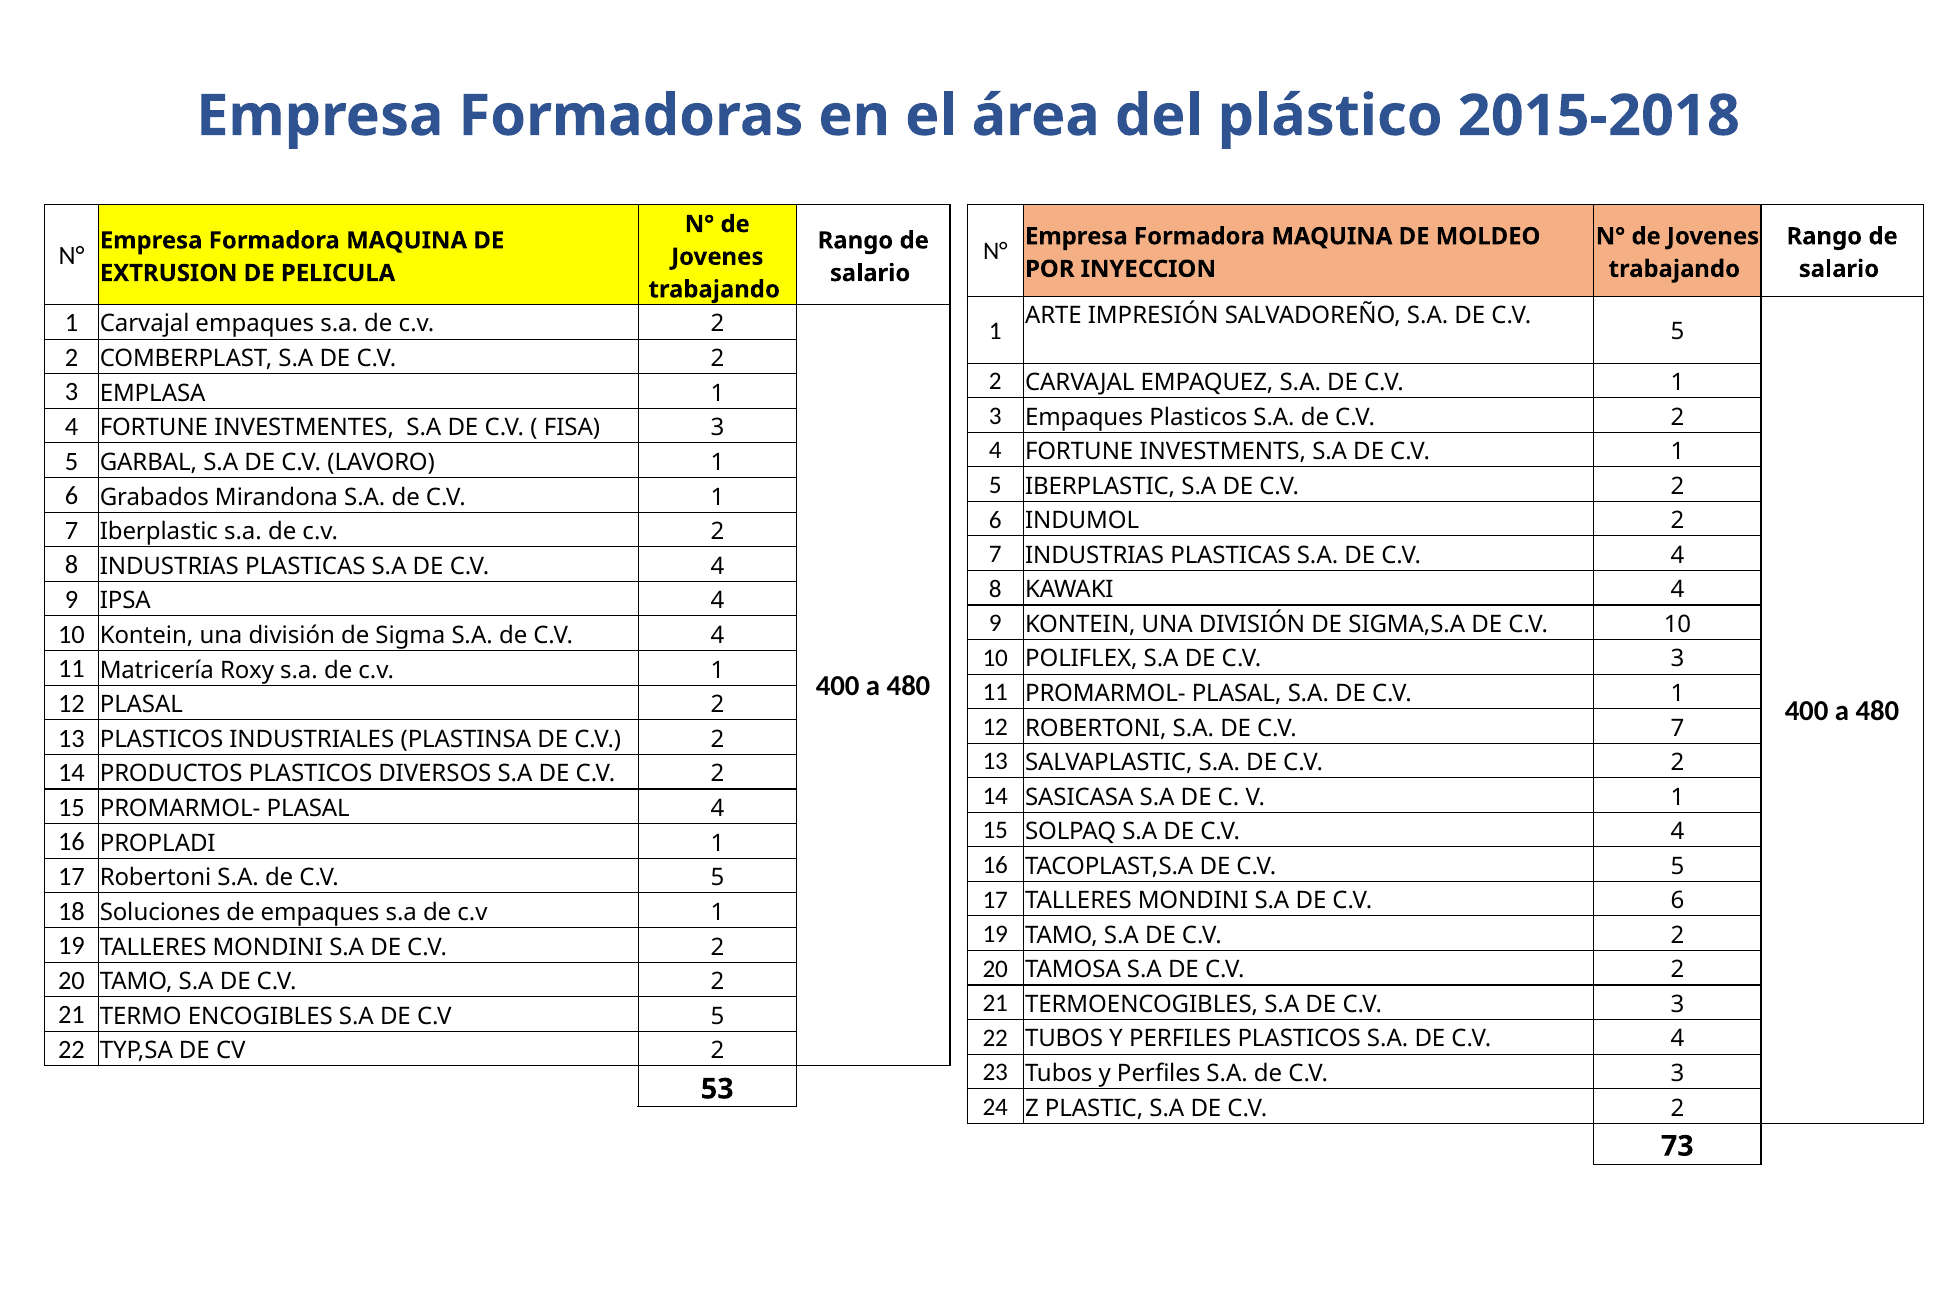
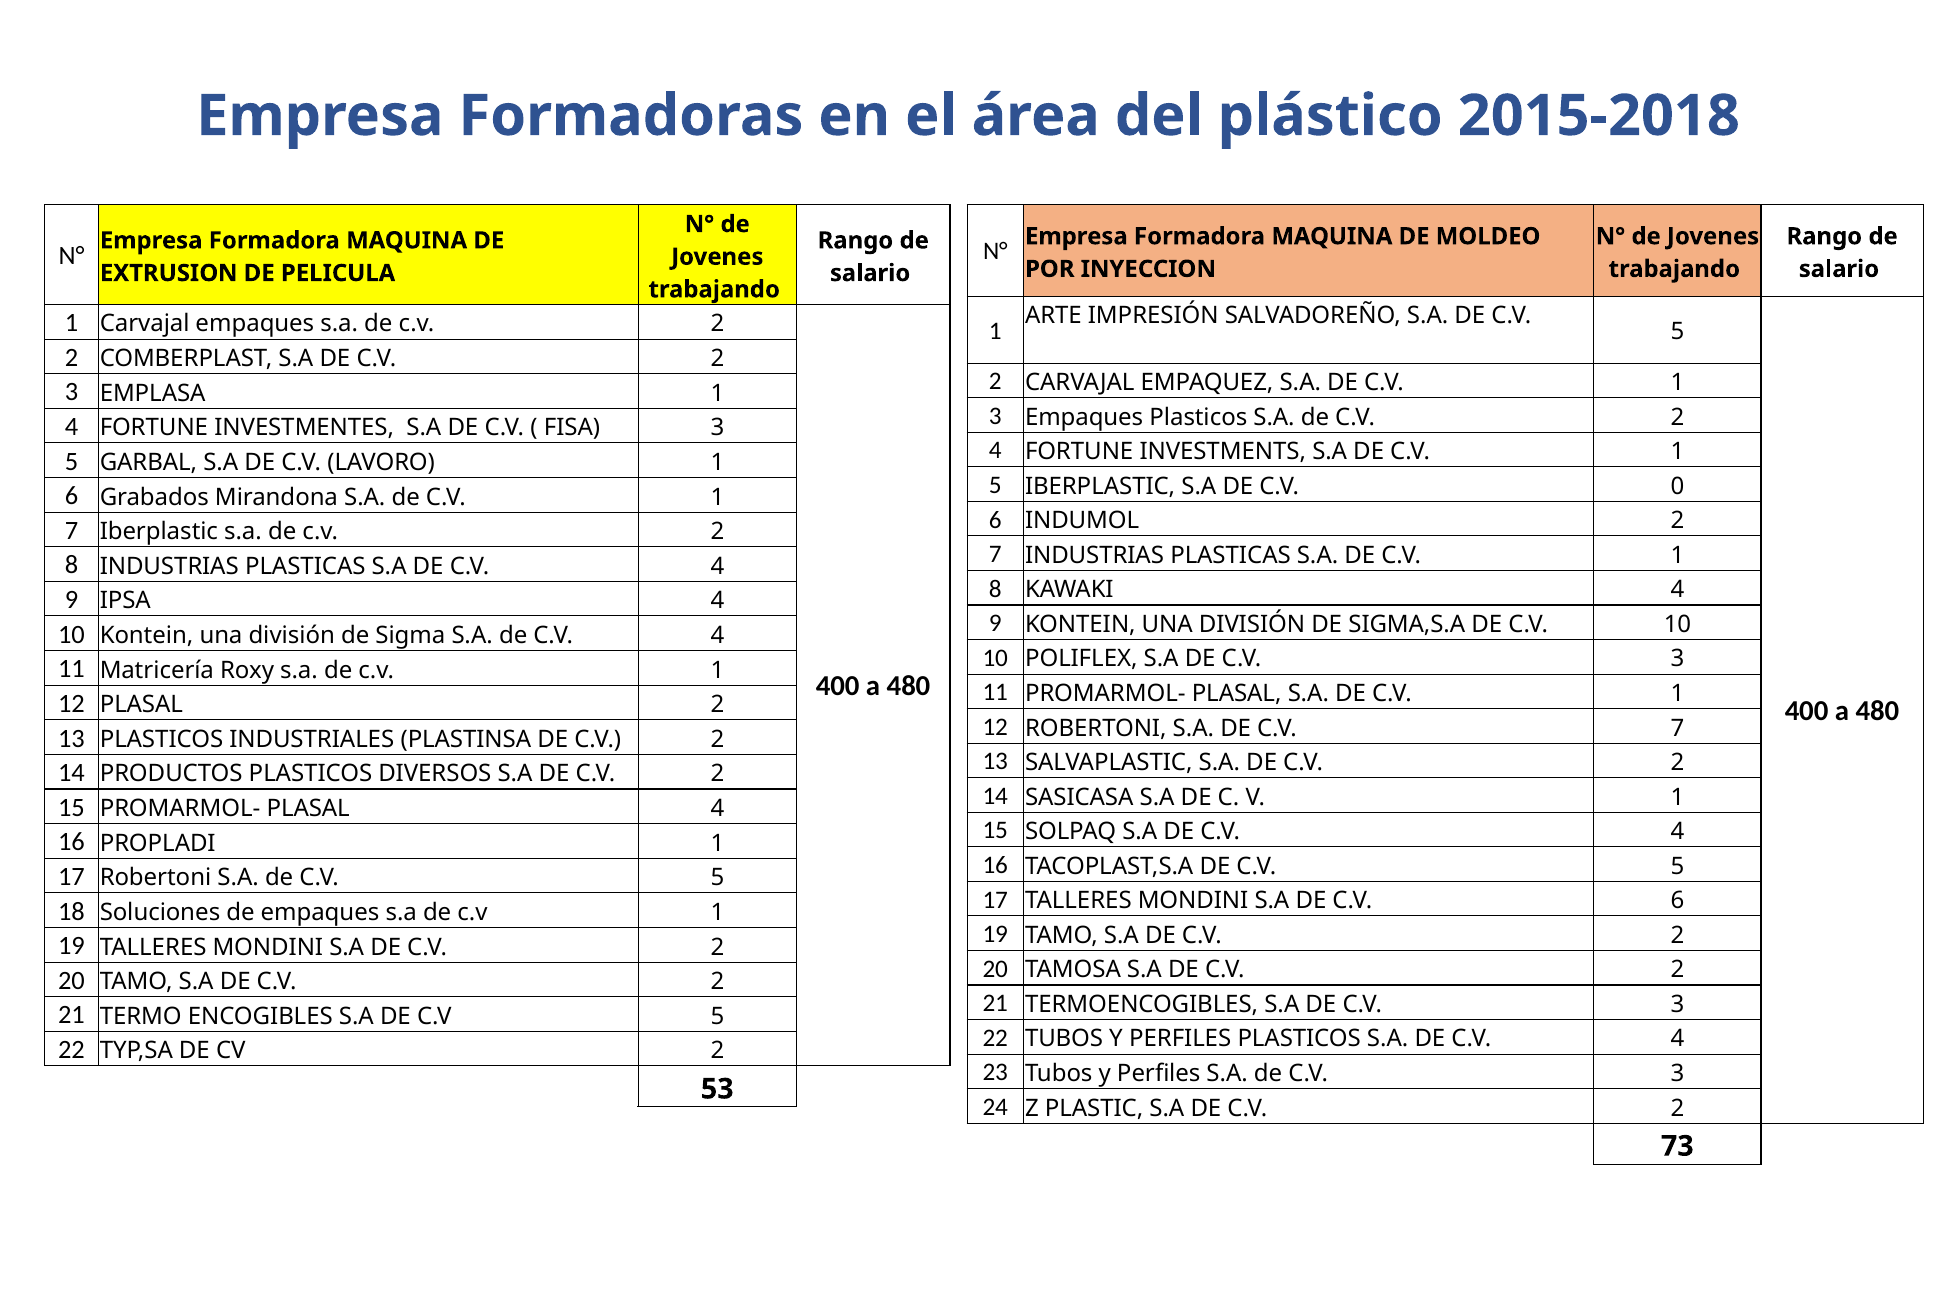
2 at (1677, 486): 2 -> 0
4 at (1677, 555): 4 -> 1
